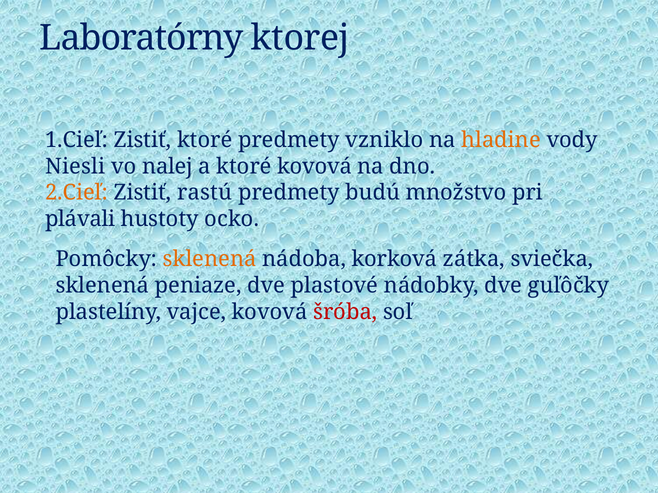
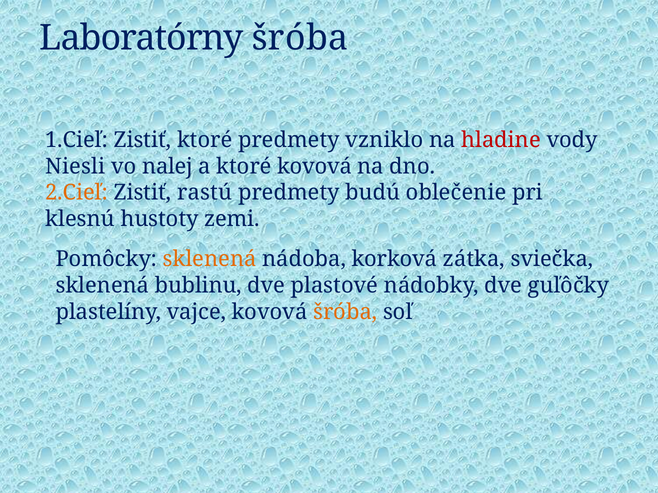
Laboratórny ktorej: ktorej -> šróba
hladine colour: orange -> red
množstvo: množstvo -> oblečenie
plávali: plávali -> klesnú
ocko: ocko -> zemi
peniaze: peniaze -> bublinu
šróba at (345, 312) colour: red -> orange
